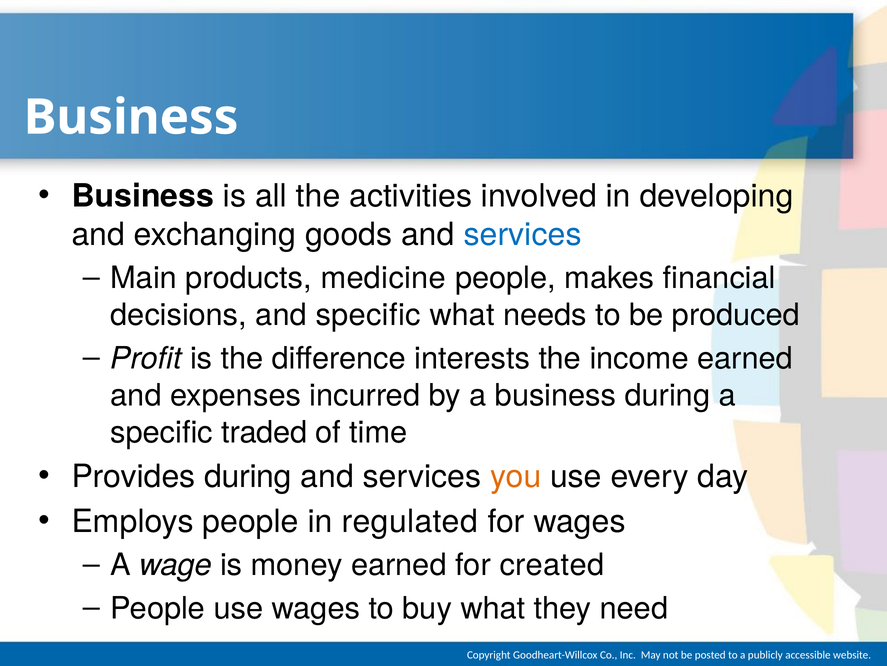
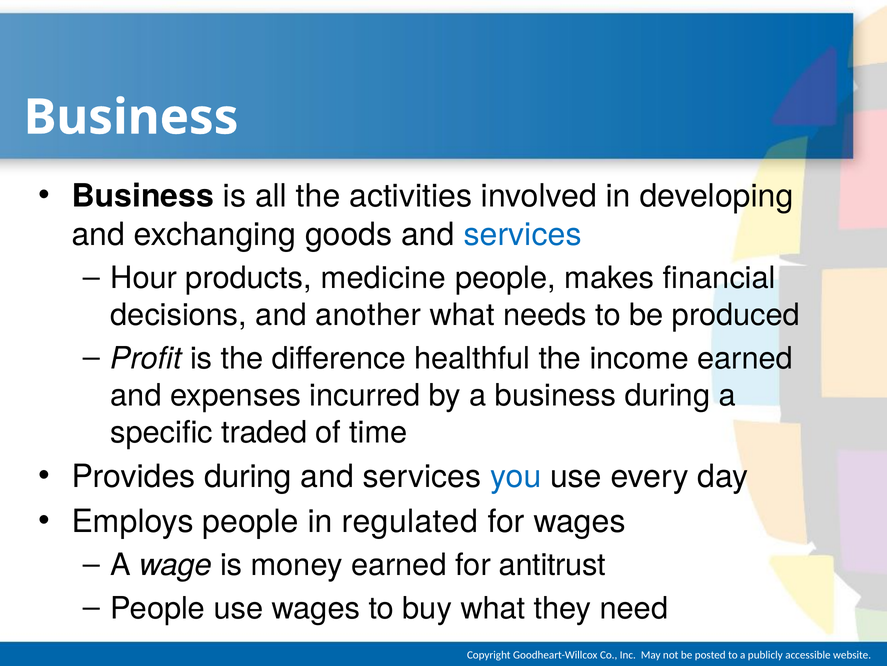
Main: Main -> Hour
and specific: specific -> another
interests: interests -> healthful
you colour: orange -> blue
created: created -> antitrust
